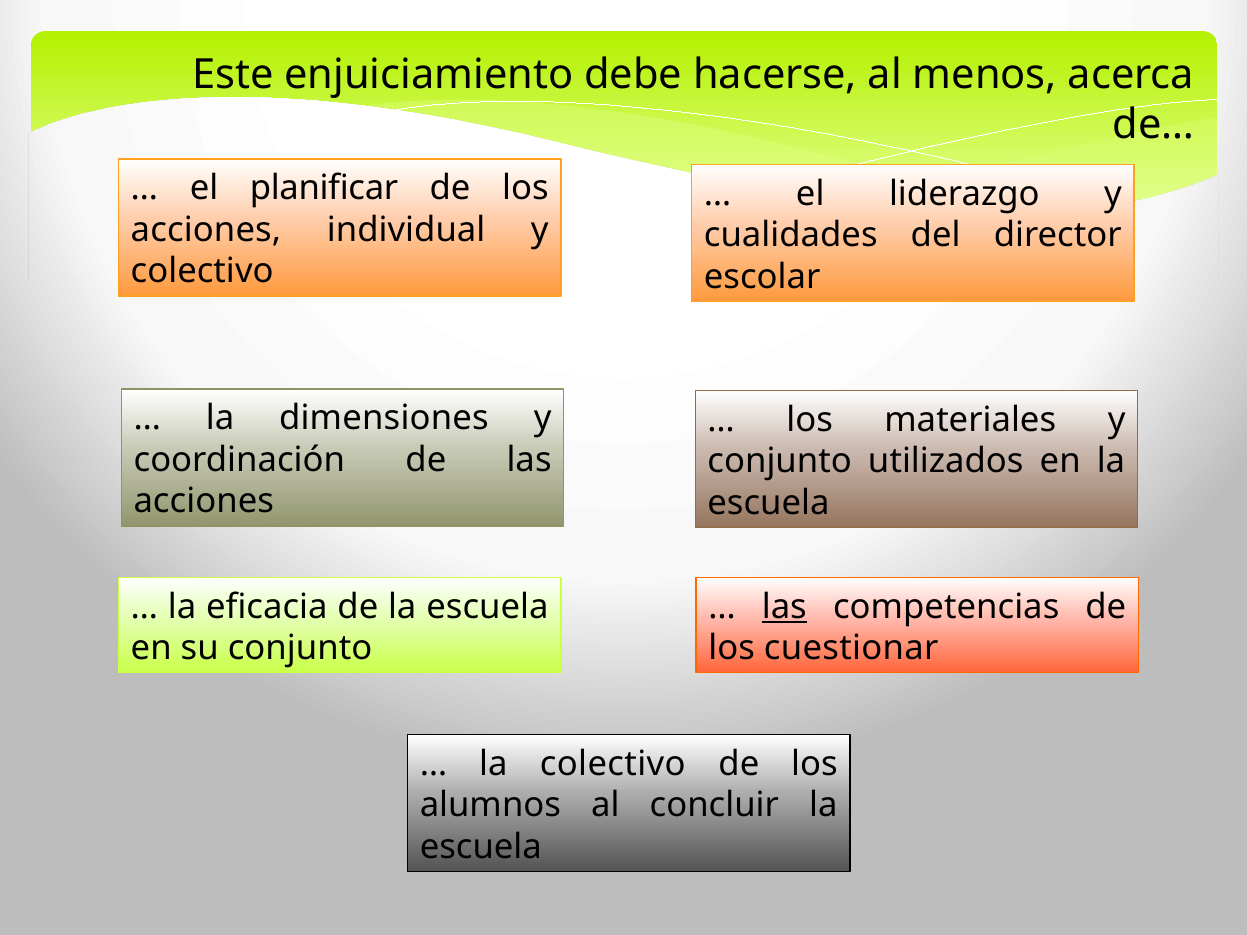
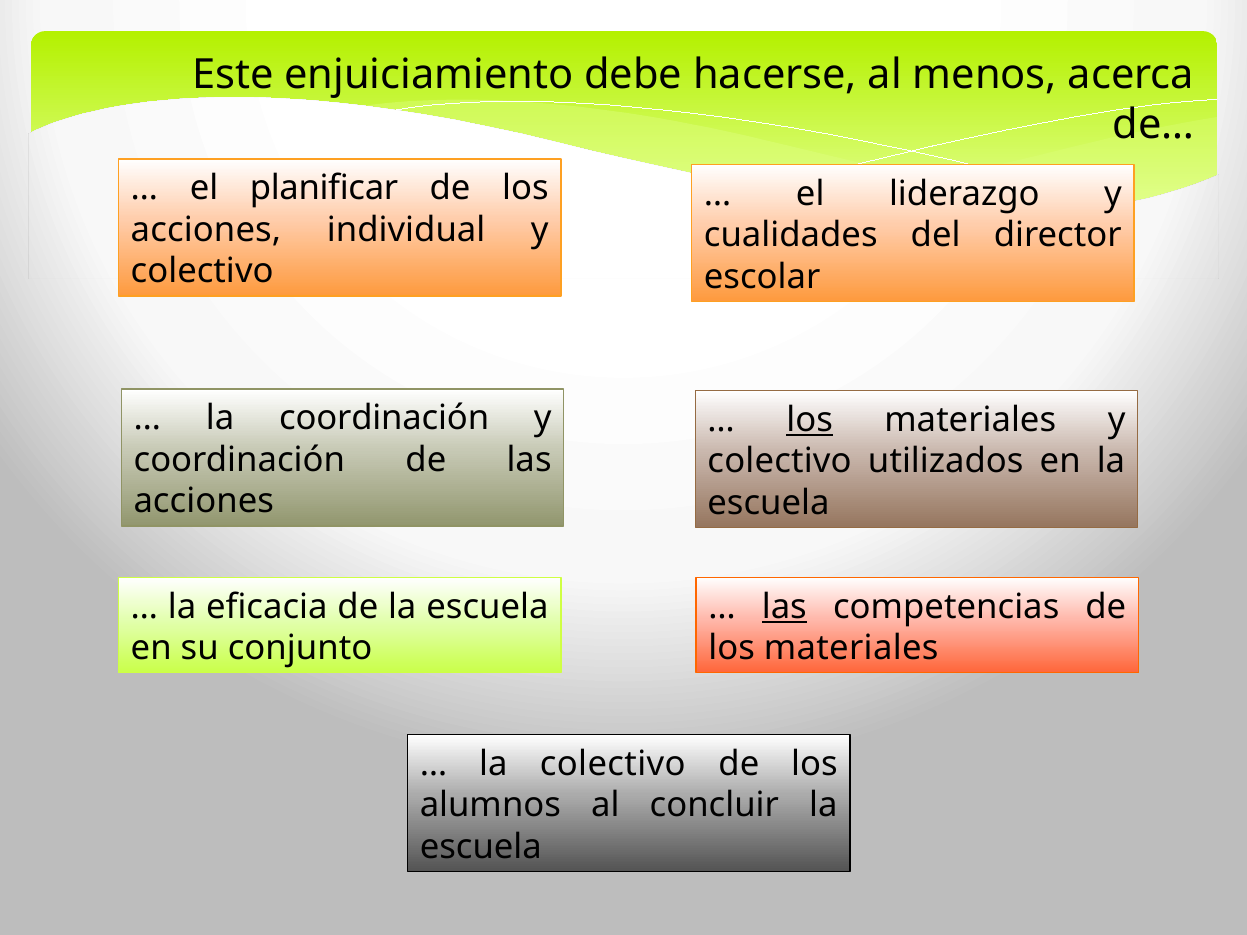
la dimensiones: dimensiones -> coordinación
los at (810, 420) underline: none -> present
conjunto at (780, 461): conjunto -> colectivo
cuestionar at (851, 648): cuestionar -> materiales
